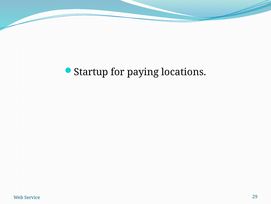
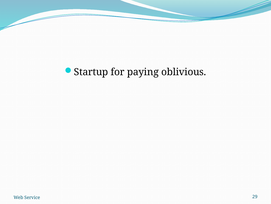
locations: locations -> oblivious
